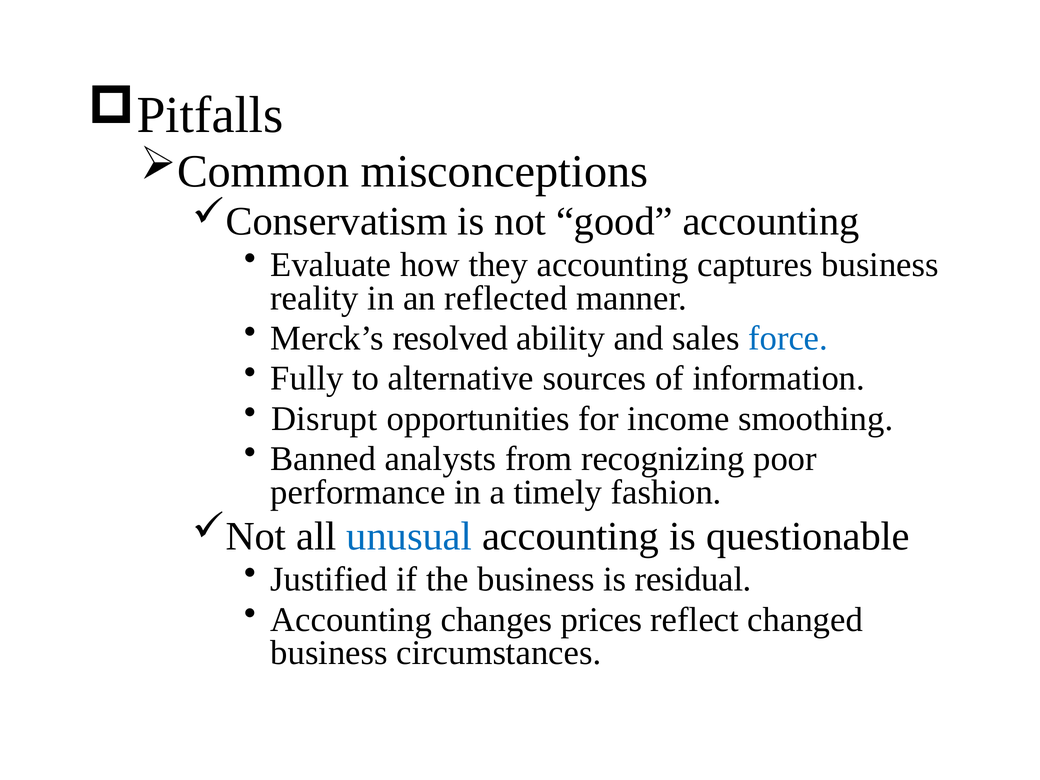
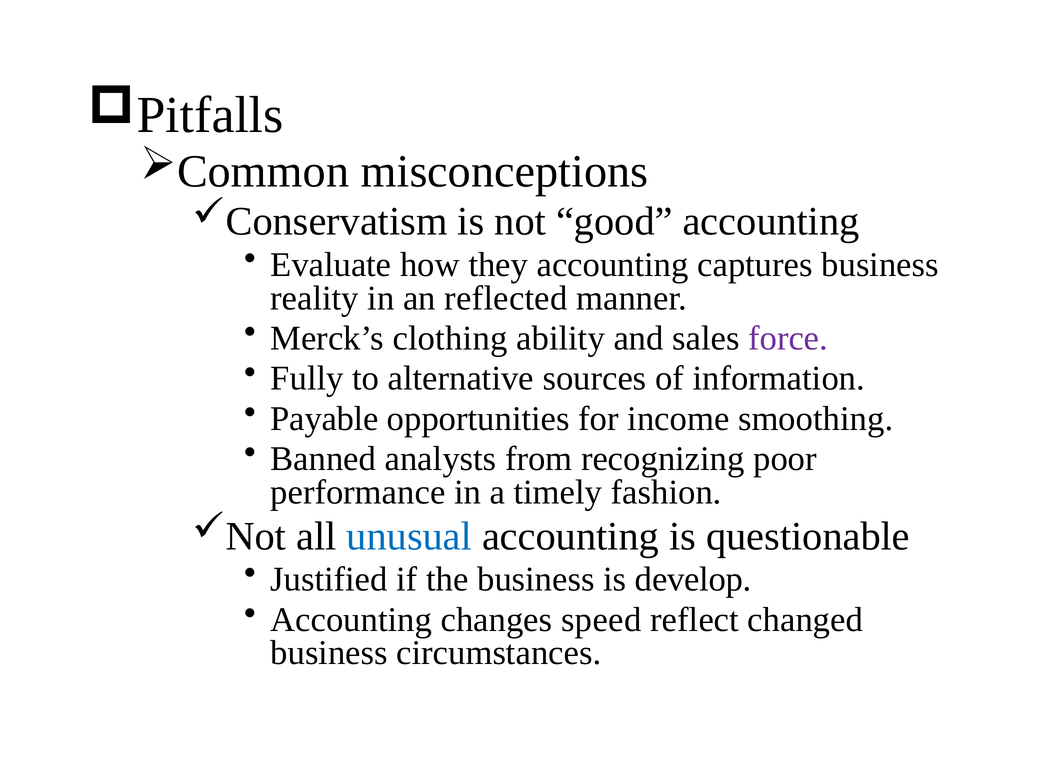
resolved: resolved -> clothing
force colour: blue -> purple
Disrupt: Disrupt -> Payable
residual: residual -> develop
prices: prices -> speed
